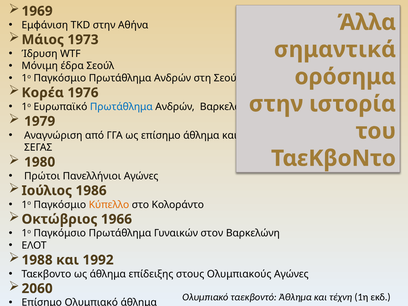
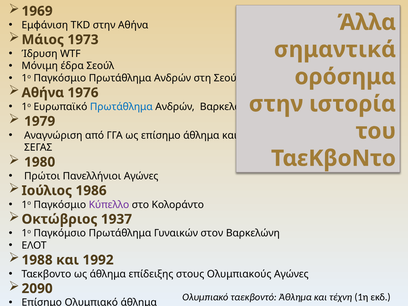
Κορέα at (43, 93): Κορέα -> Αθήνα
Κύπελλο colour: orange -> purple
1966: 1966 -> 1937
2060: 2060 -> 2090
